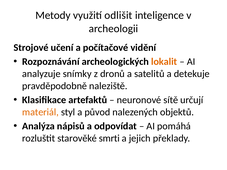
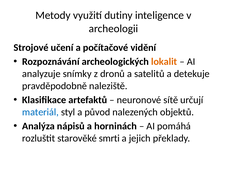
odlišit: odlišit -> dutiny
materiál colour: orange -> blue
odpovídat: odpovídat -> horninách
